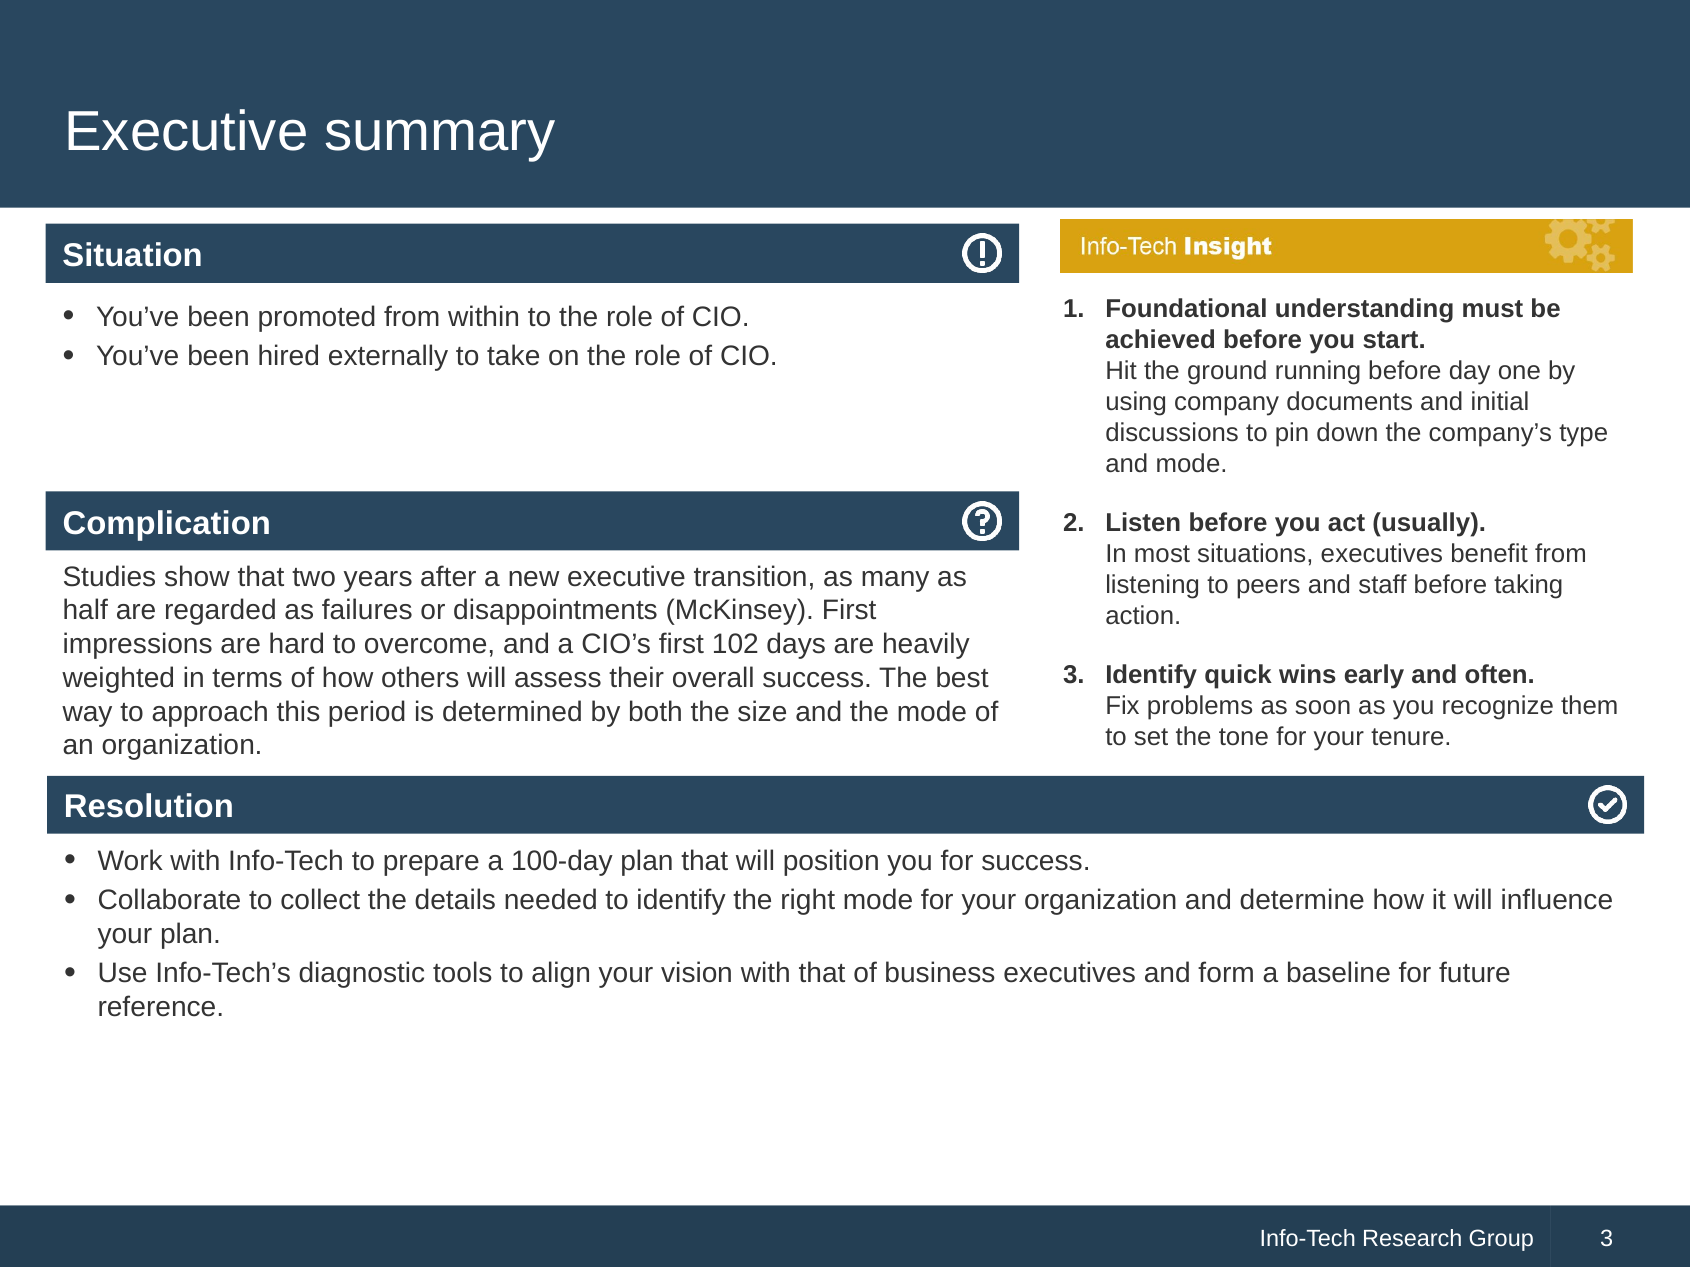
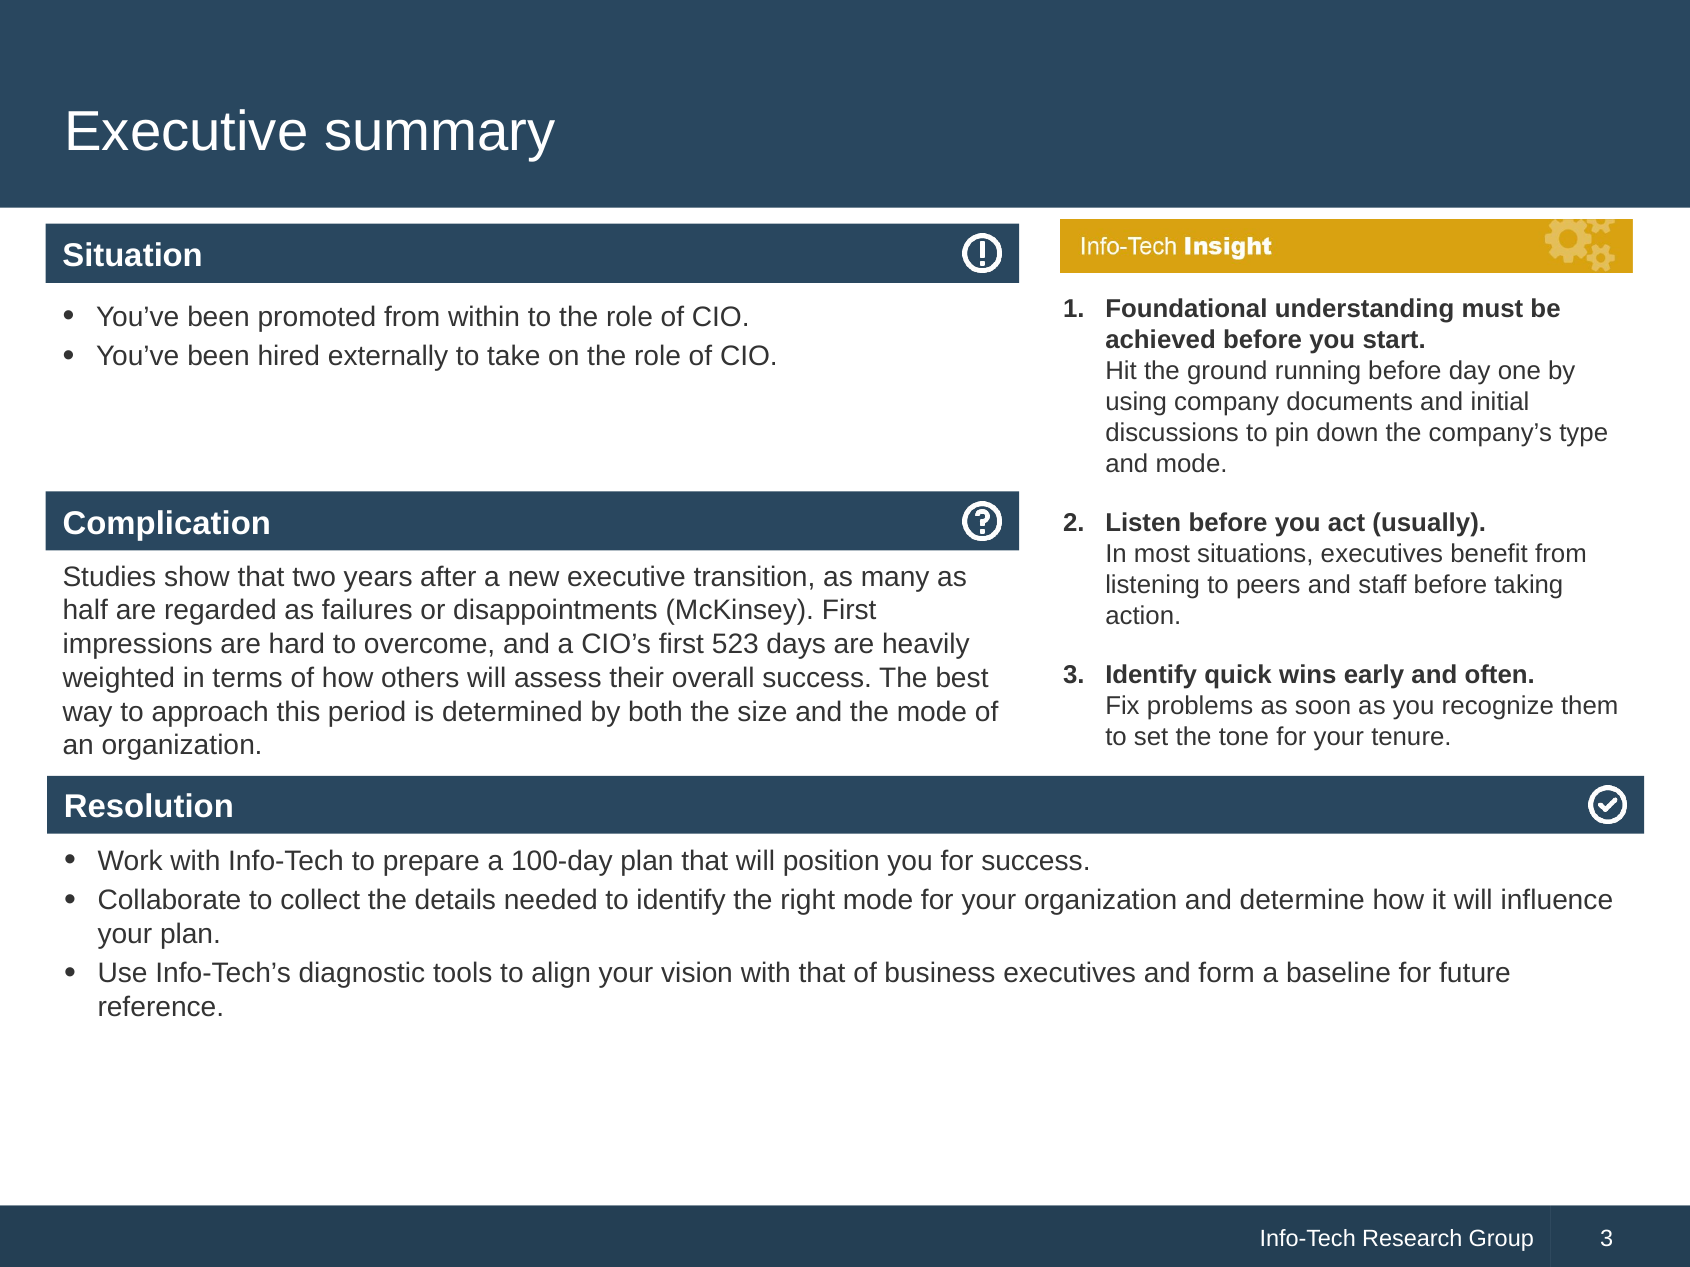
102: 102 -> 523
